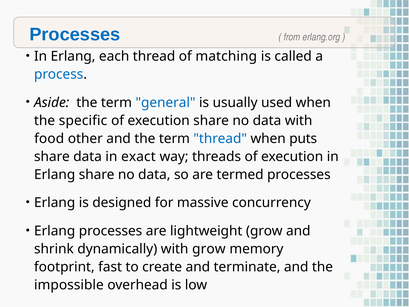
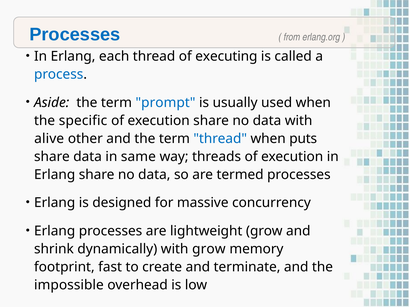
matching: matching -> executing
general: general -> prompt
food: food -> alive
exact: exact -> same
